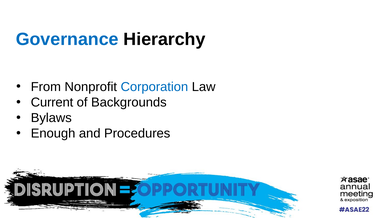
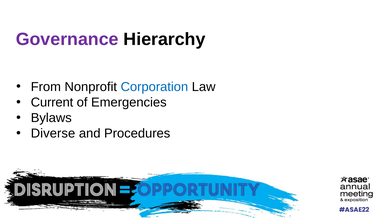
Governance colour: blue -> purple
Backgrounds: Backgrounds -> Emergencies
Enough: Enough -> Diverse
